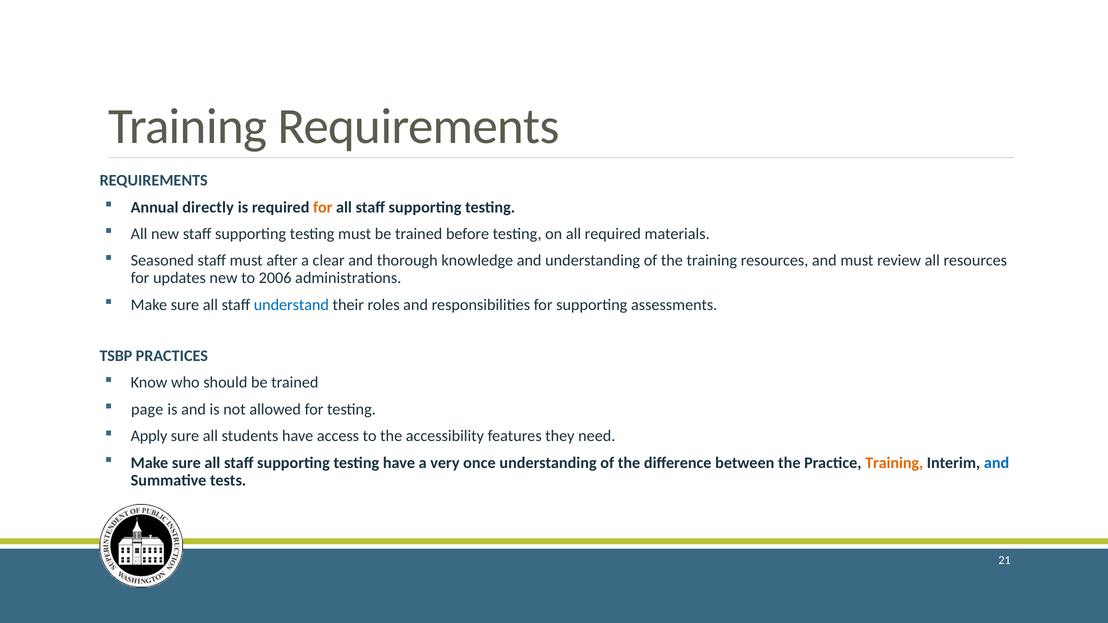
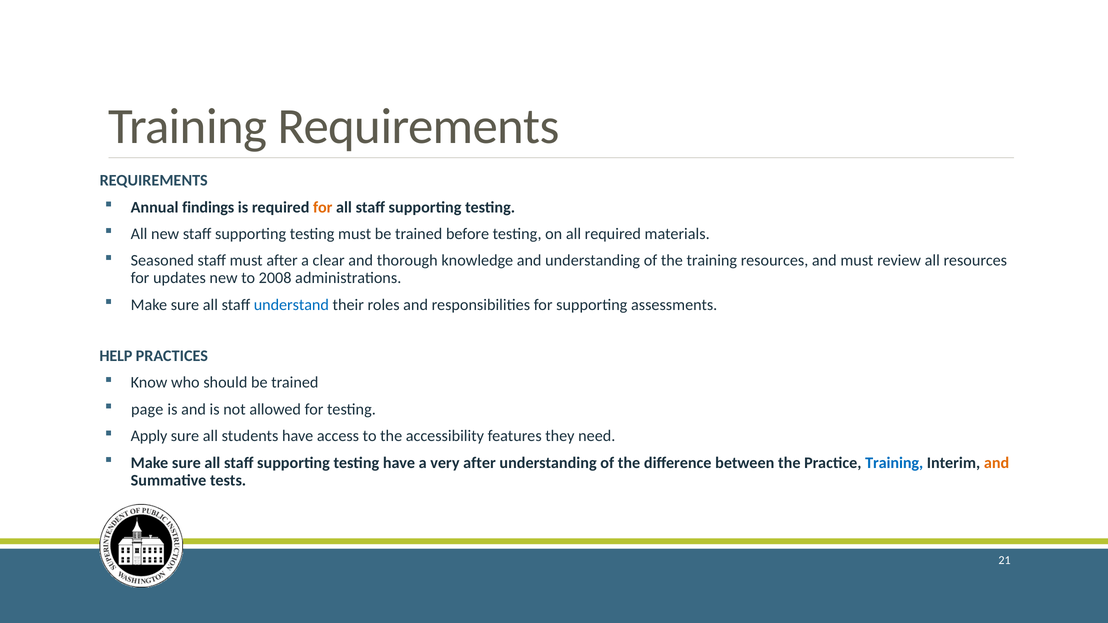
directly: directly -> findings
2006: 2006 -> 2008
TSBP: TSBP -> HELP
very once: once -> after
Training at (894, 463) colour: orange -> blue
and at (997, 463) colour: blue -> orange
